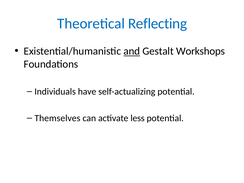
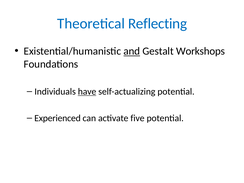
have underline: none -> present
Themselves: Themselves -> Experienced
less: less -> five
